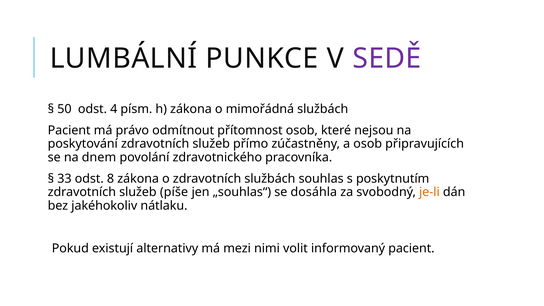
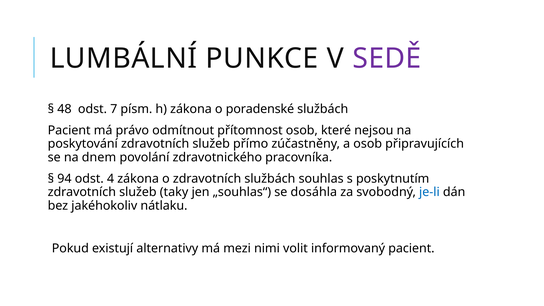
50: 50 -> 48
4: 4 -> 7
mimořádná: mimořádná -> poradenské
33: 33 -> 94
8: 8 -> 4
píše: píše -> taky
je-li colour: orange -> blue
